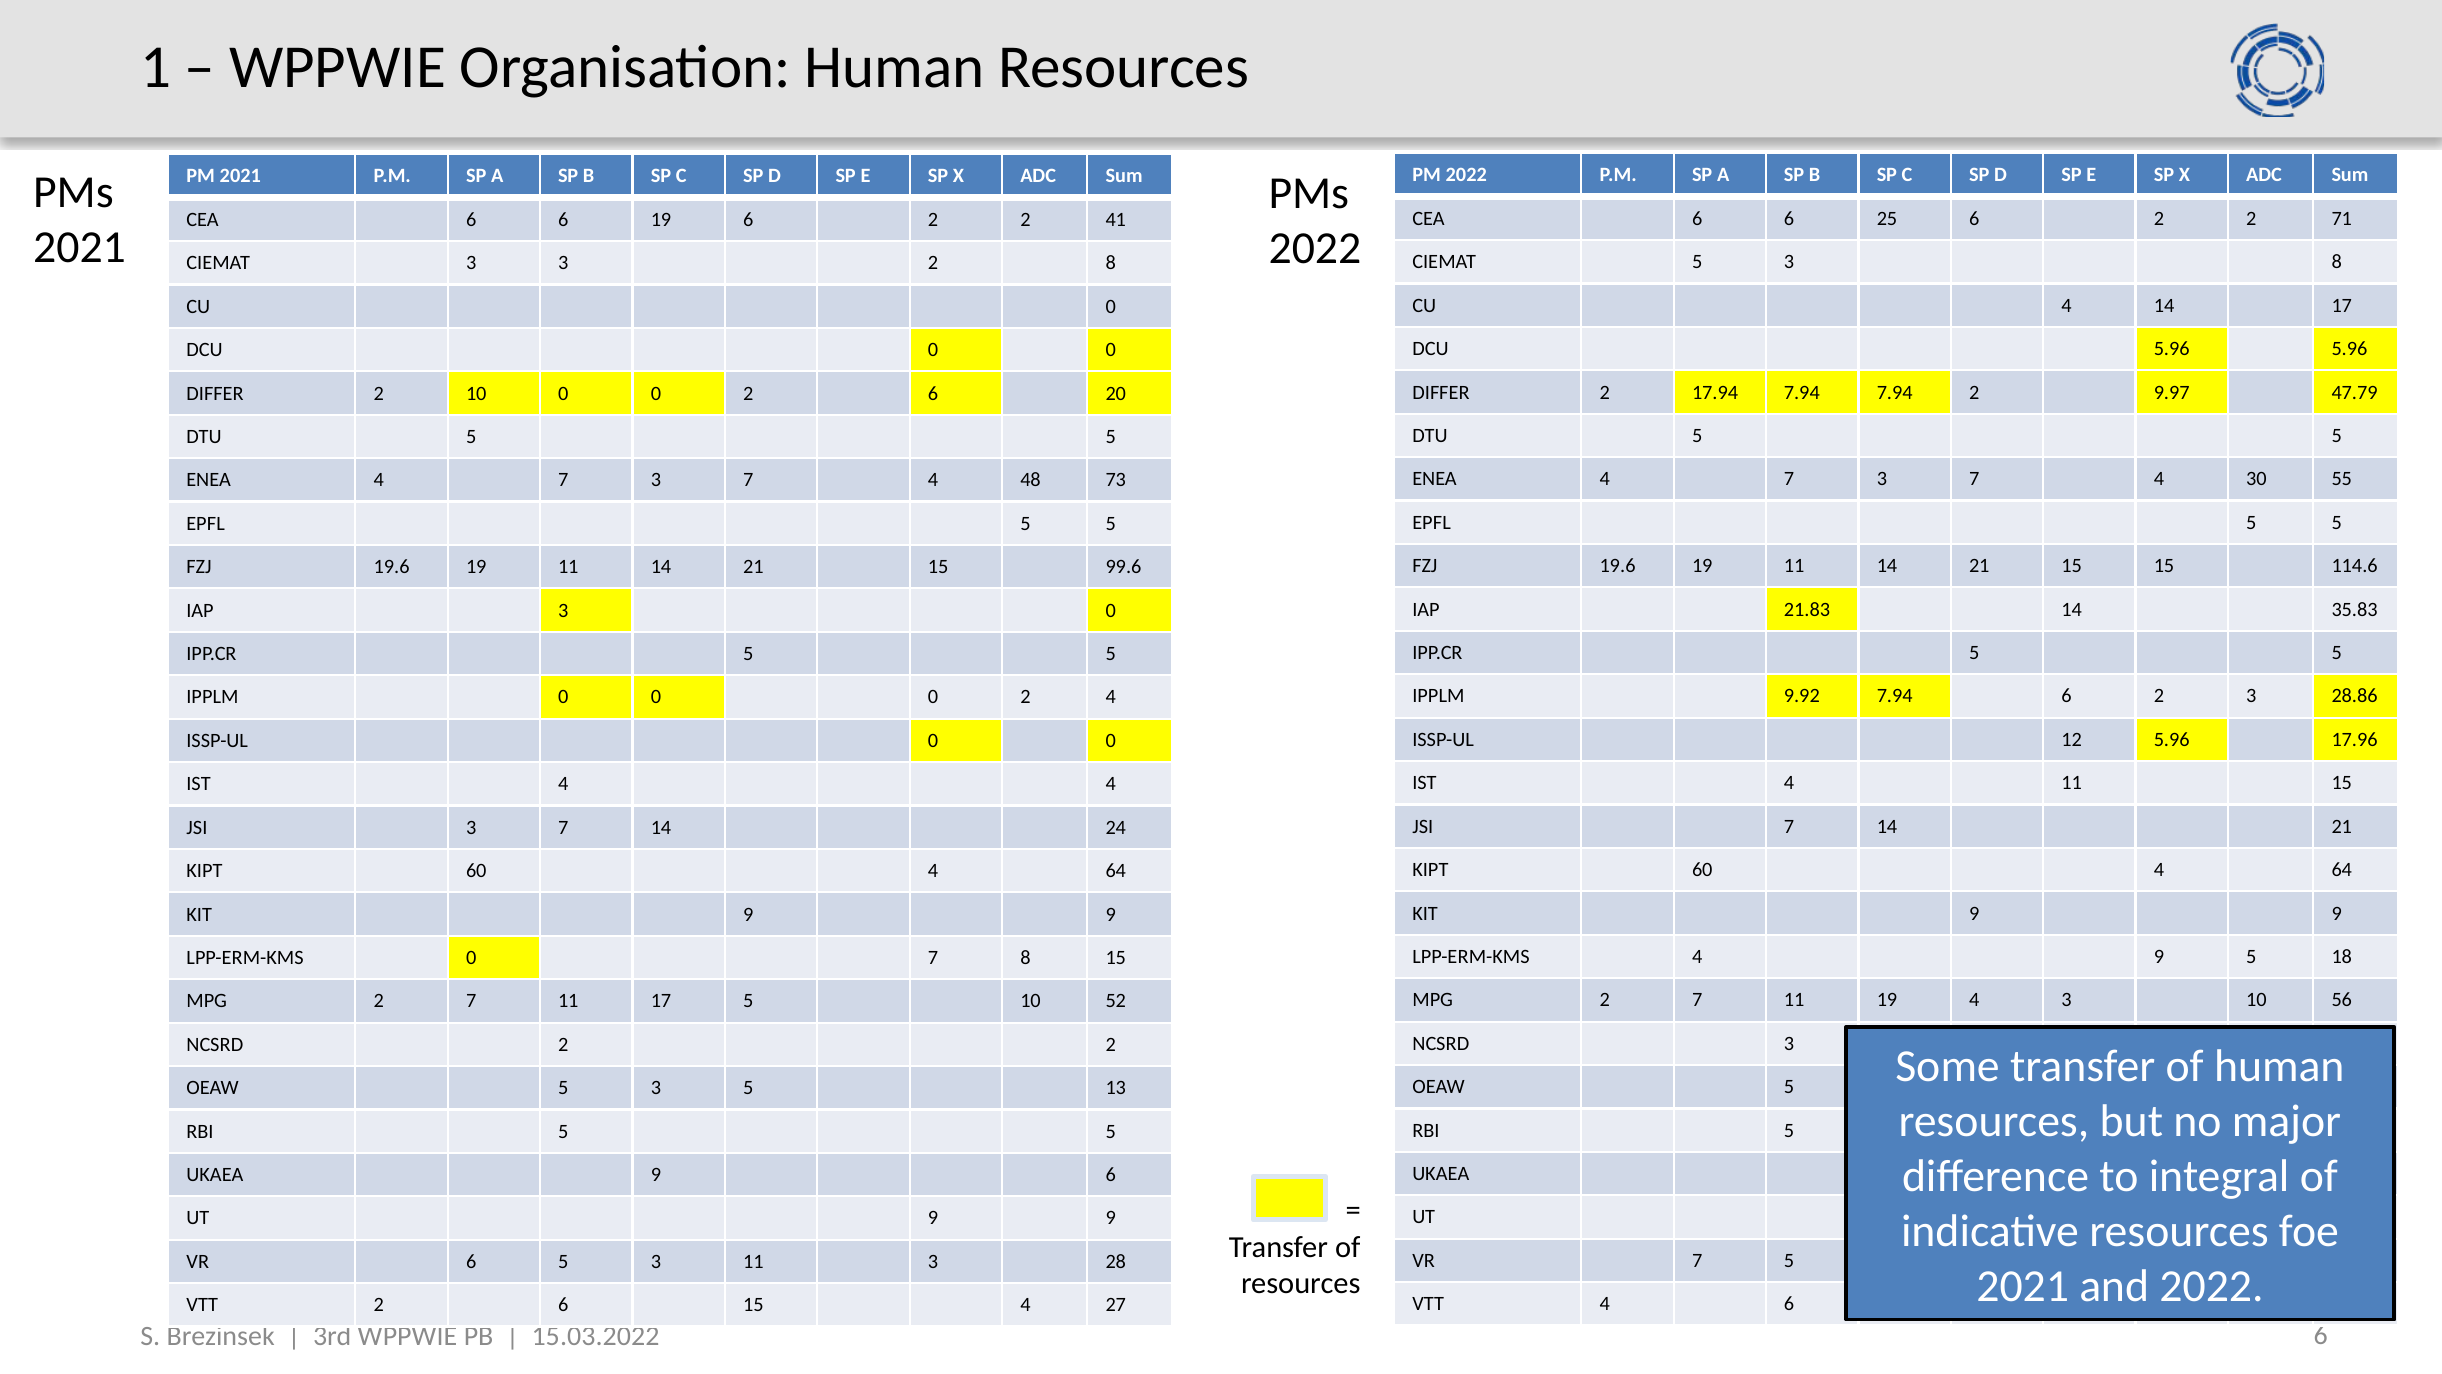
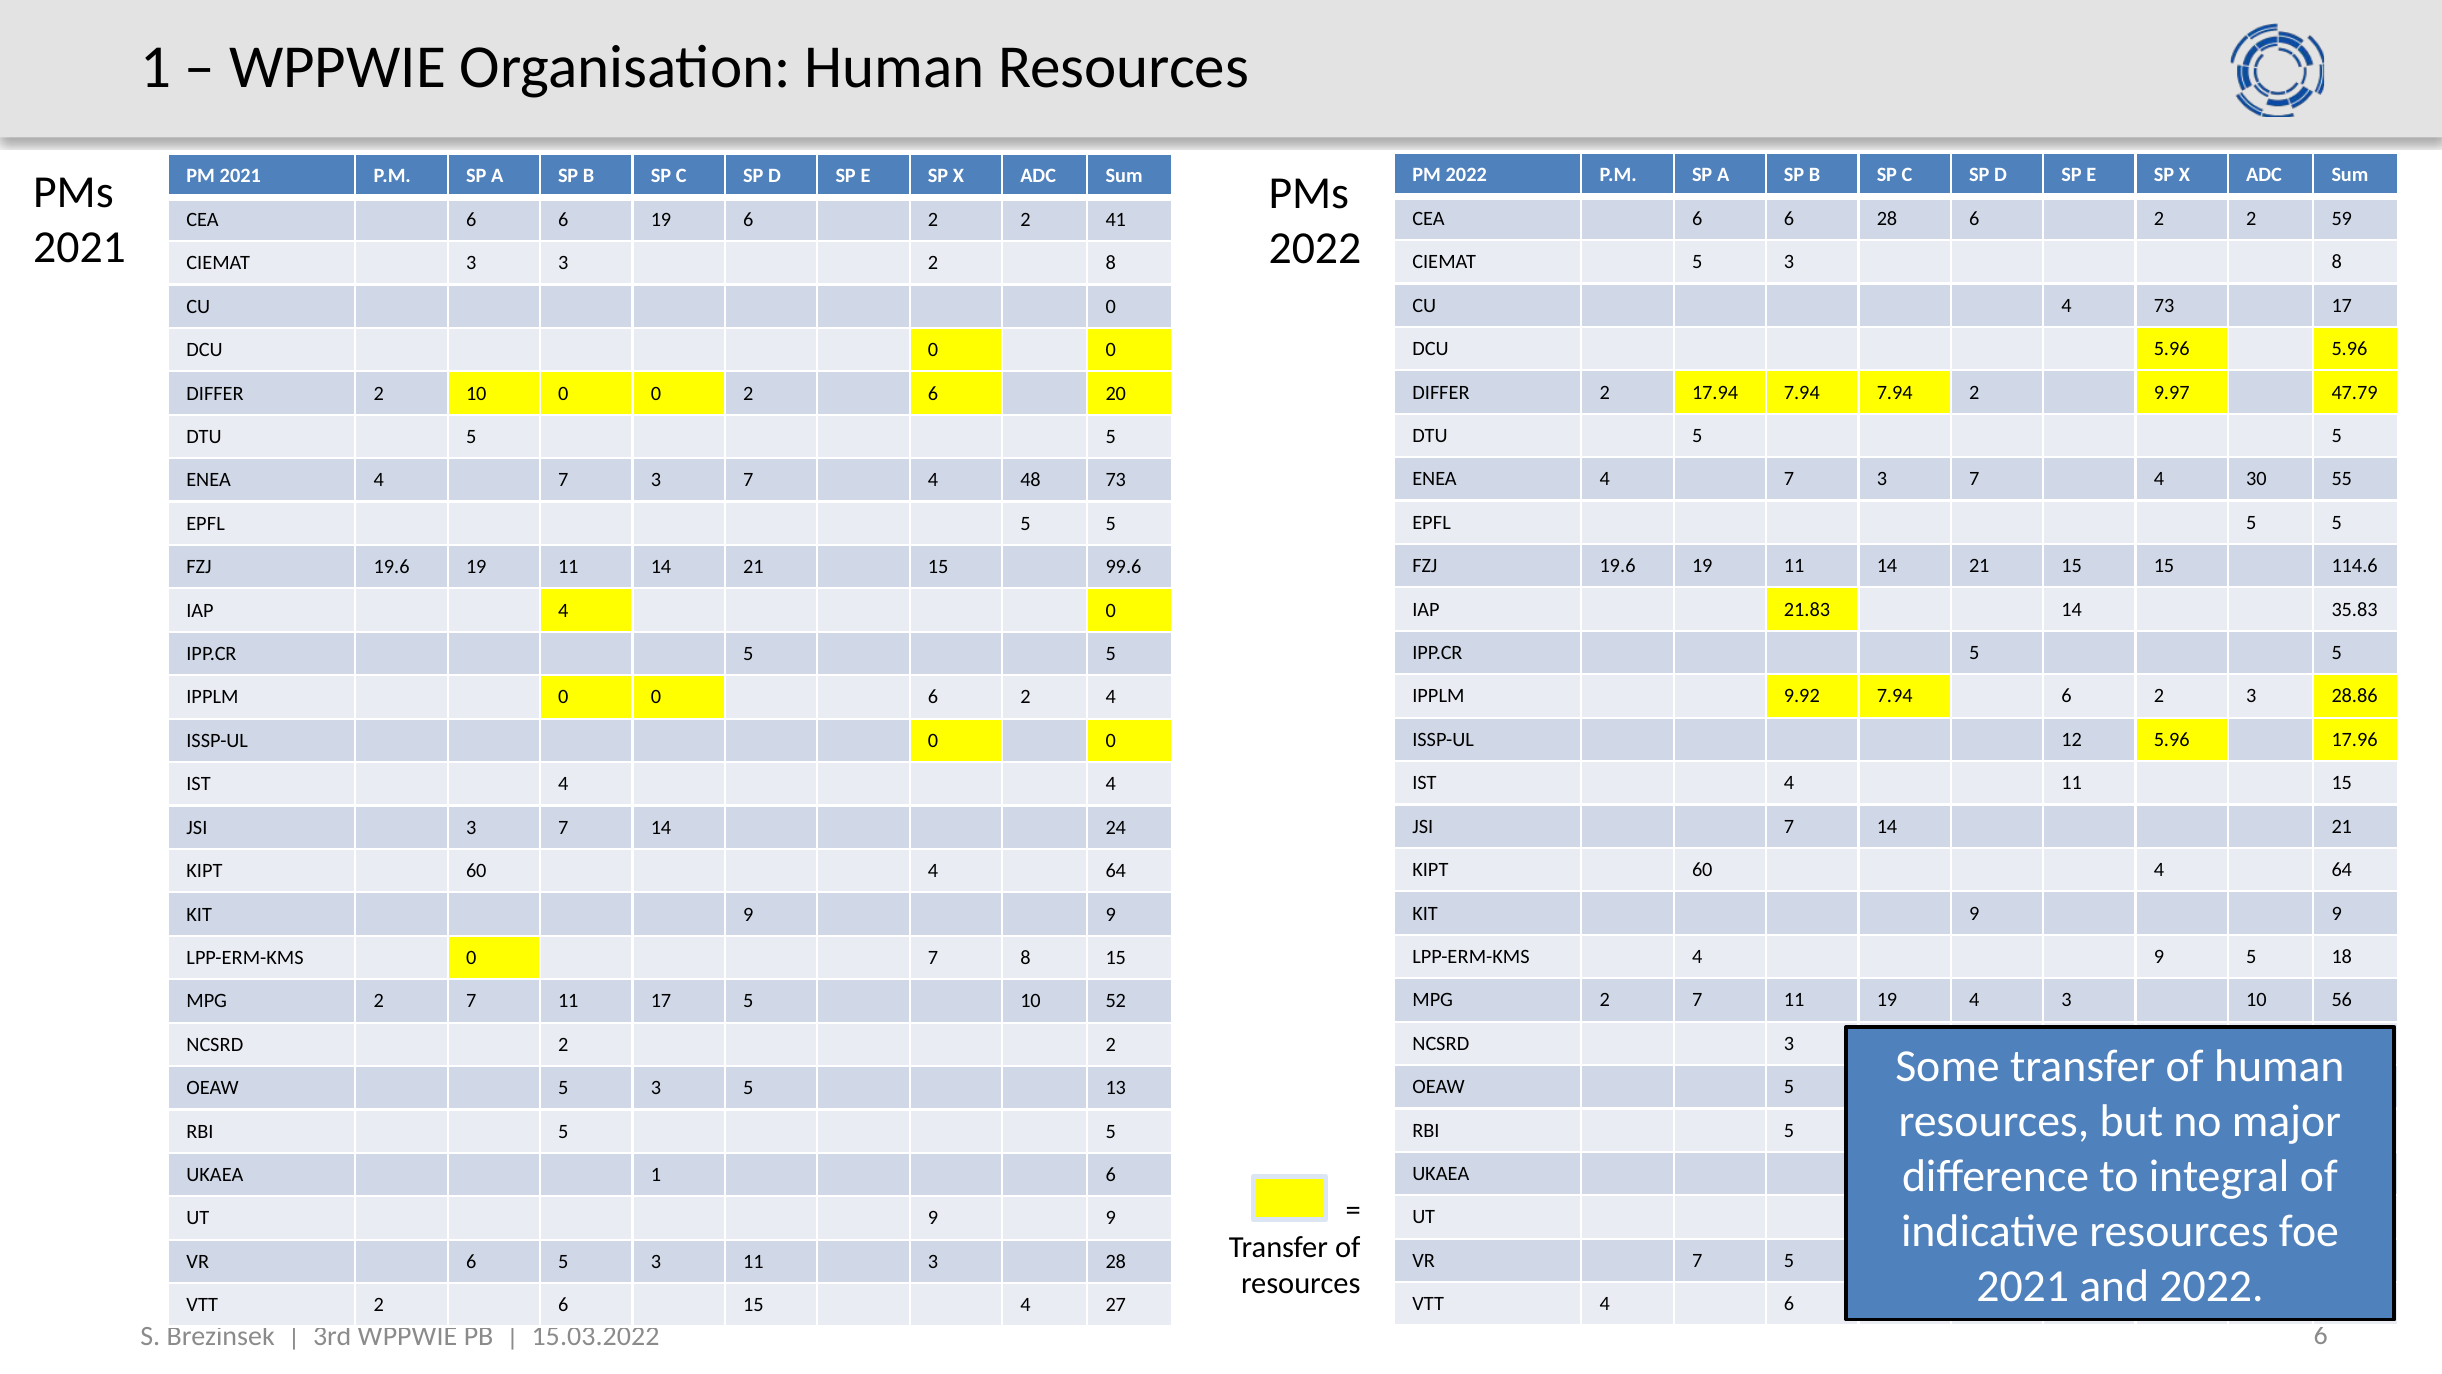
6 25: 25 -> 28
71: 71 -> 59
4 14: 14 -> 73
IAP 3: 3 -> 4
0 0 0: 0 -> 6
UKAEA 9: 9 -> 1
